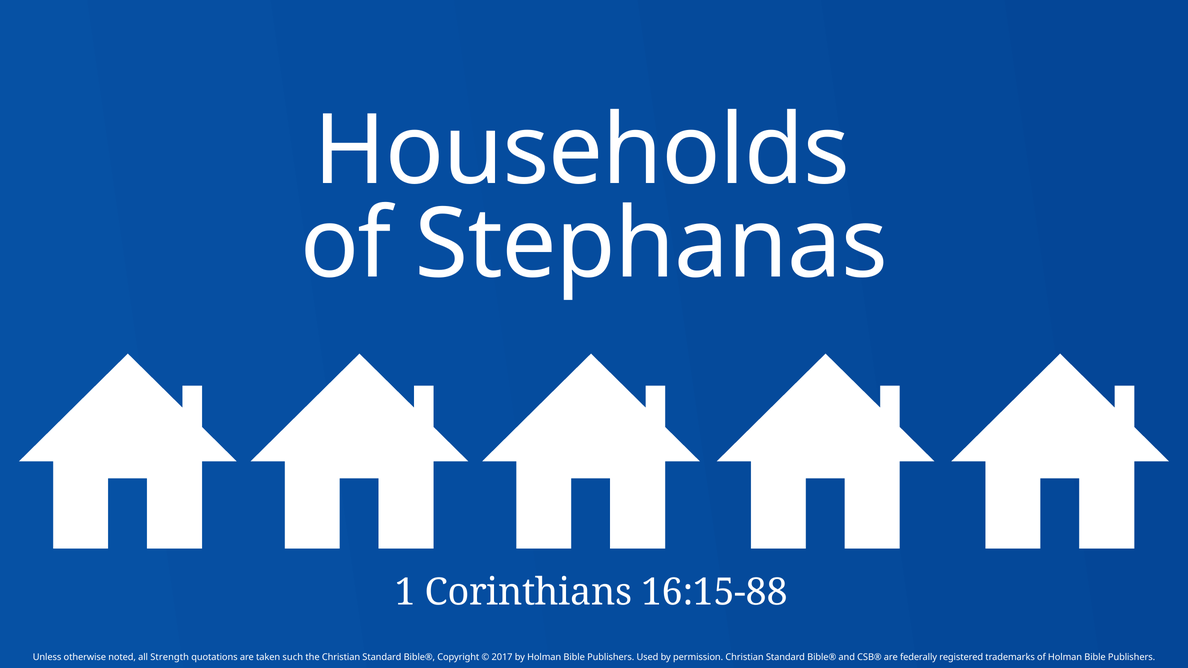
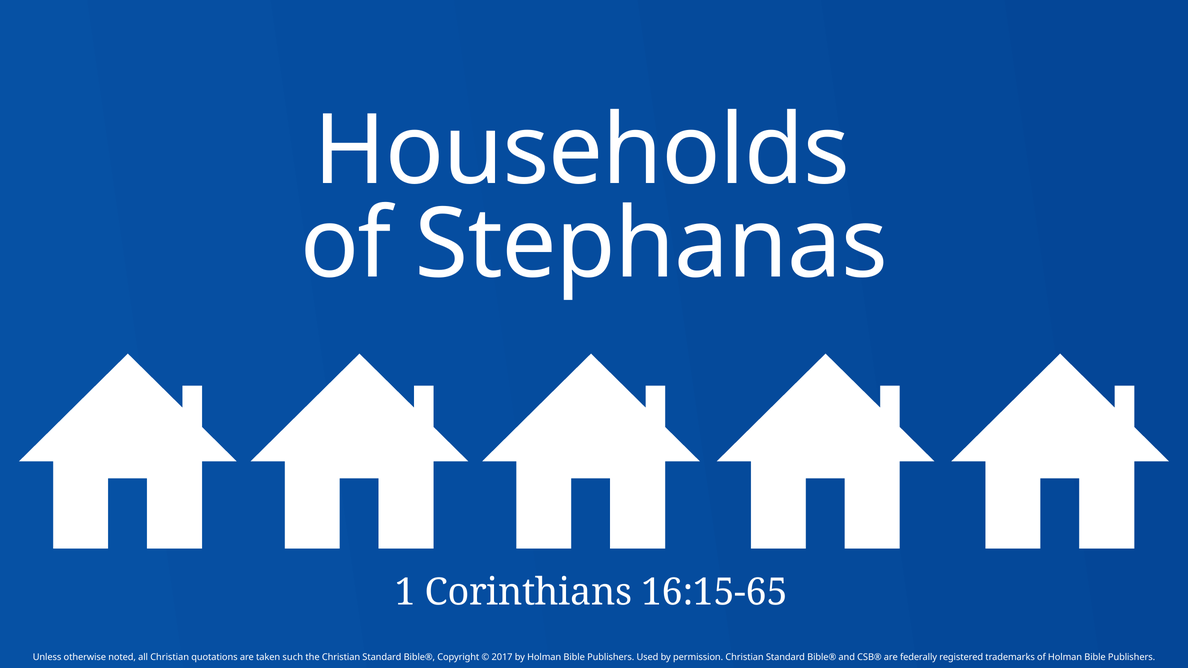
16:15-88: 16:15-88 -> 16:15-65
all Strength: Strength -> Christian
